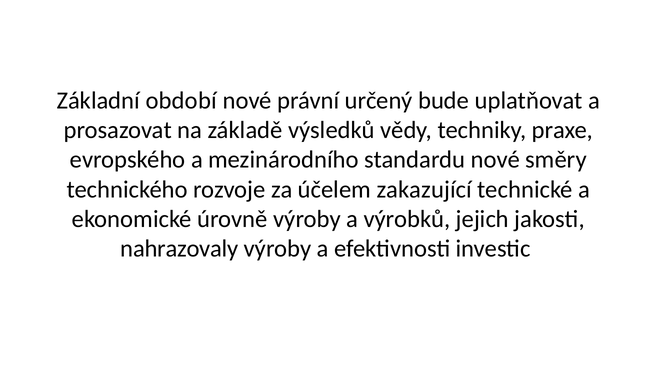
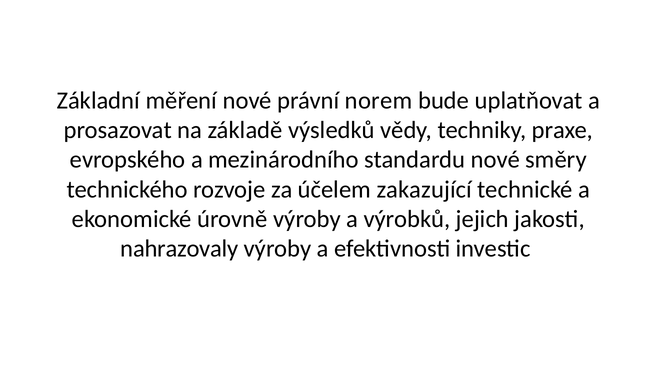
období: období -> měření
určený: určený -> norem
